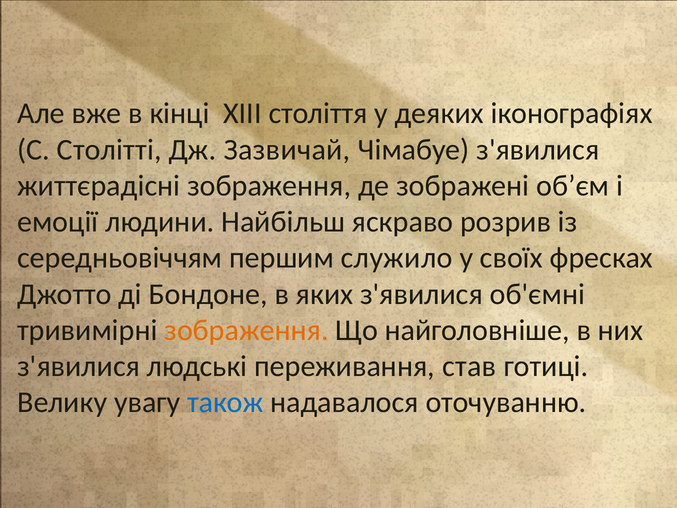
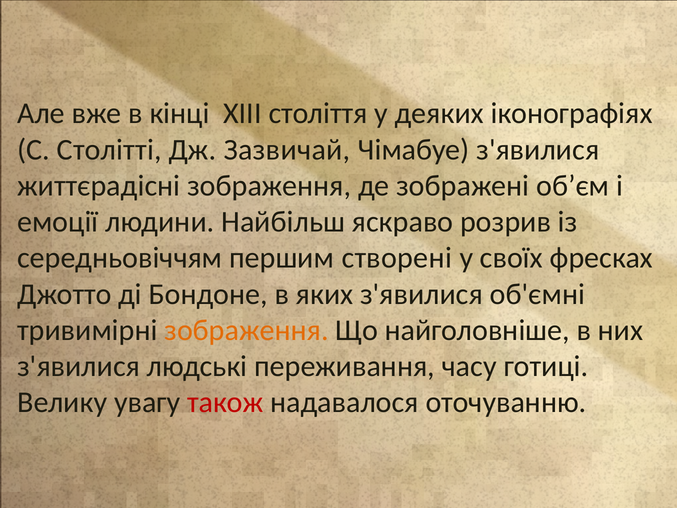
служило: служило -> створені
став: став -> часу
також colour: blue -> red
